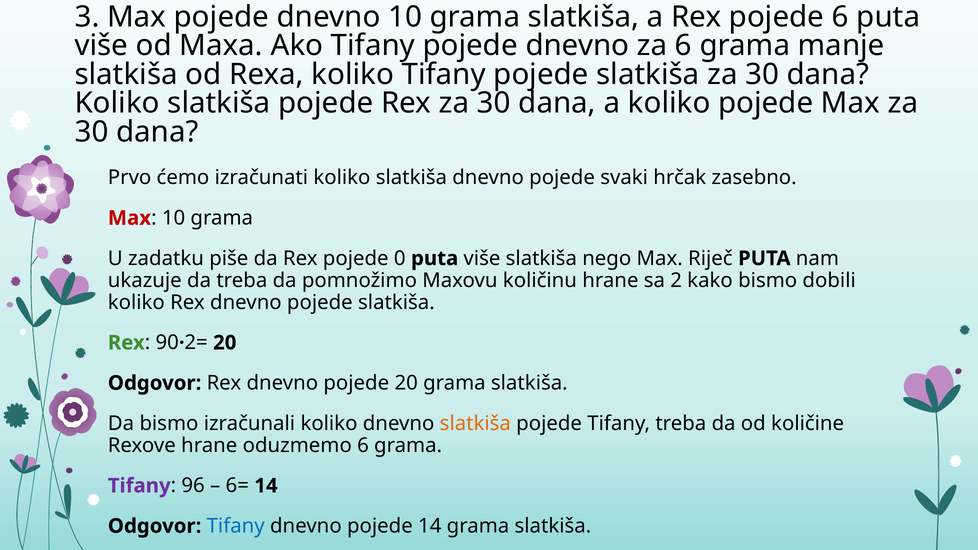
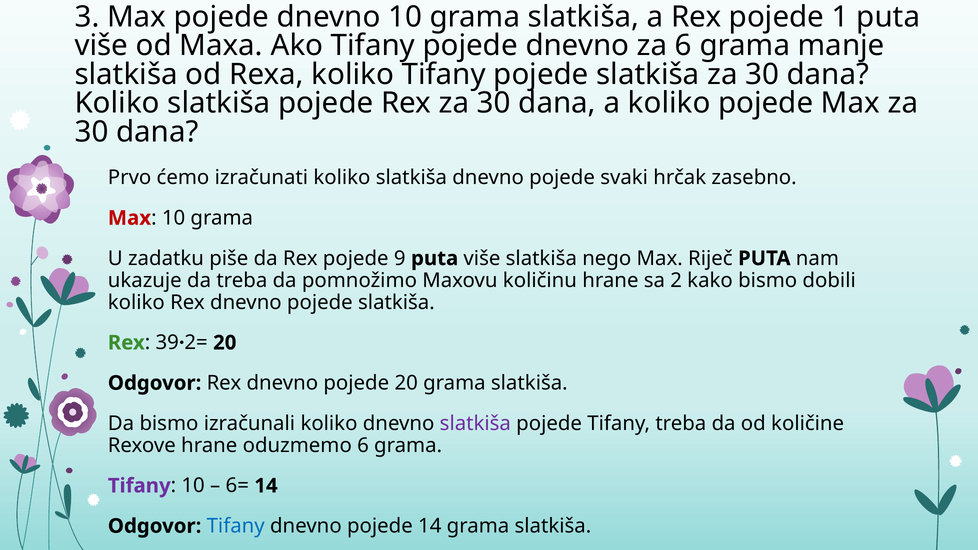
pojede 6: 6 -> 1
0: 0 -> 9
90: 90 -> 39
slatkiša at (475, 423) colour: orange -> purple
96 at (193, 486): 96 -> 10
